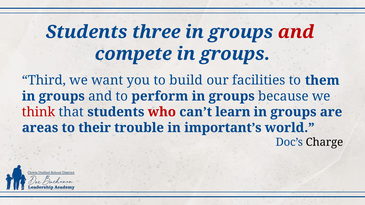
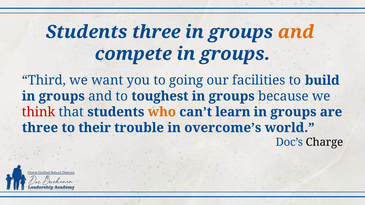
and at (296, 32) colour: red -> orange
build: build -> going
them: them -> build
perform: perform -> toughest
who colour: red -> orange
areas at (40, 128): areas -> three
important’s: important’s -> overcome’s
